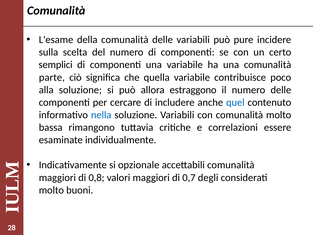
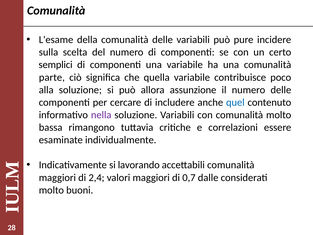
estraggono: estraggono -> assunzione
nella colour: blue -> purple
opzionale: opzionale -> lavorando
0,8: 0,8 -> 2,4
degli: degli -> dalle
